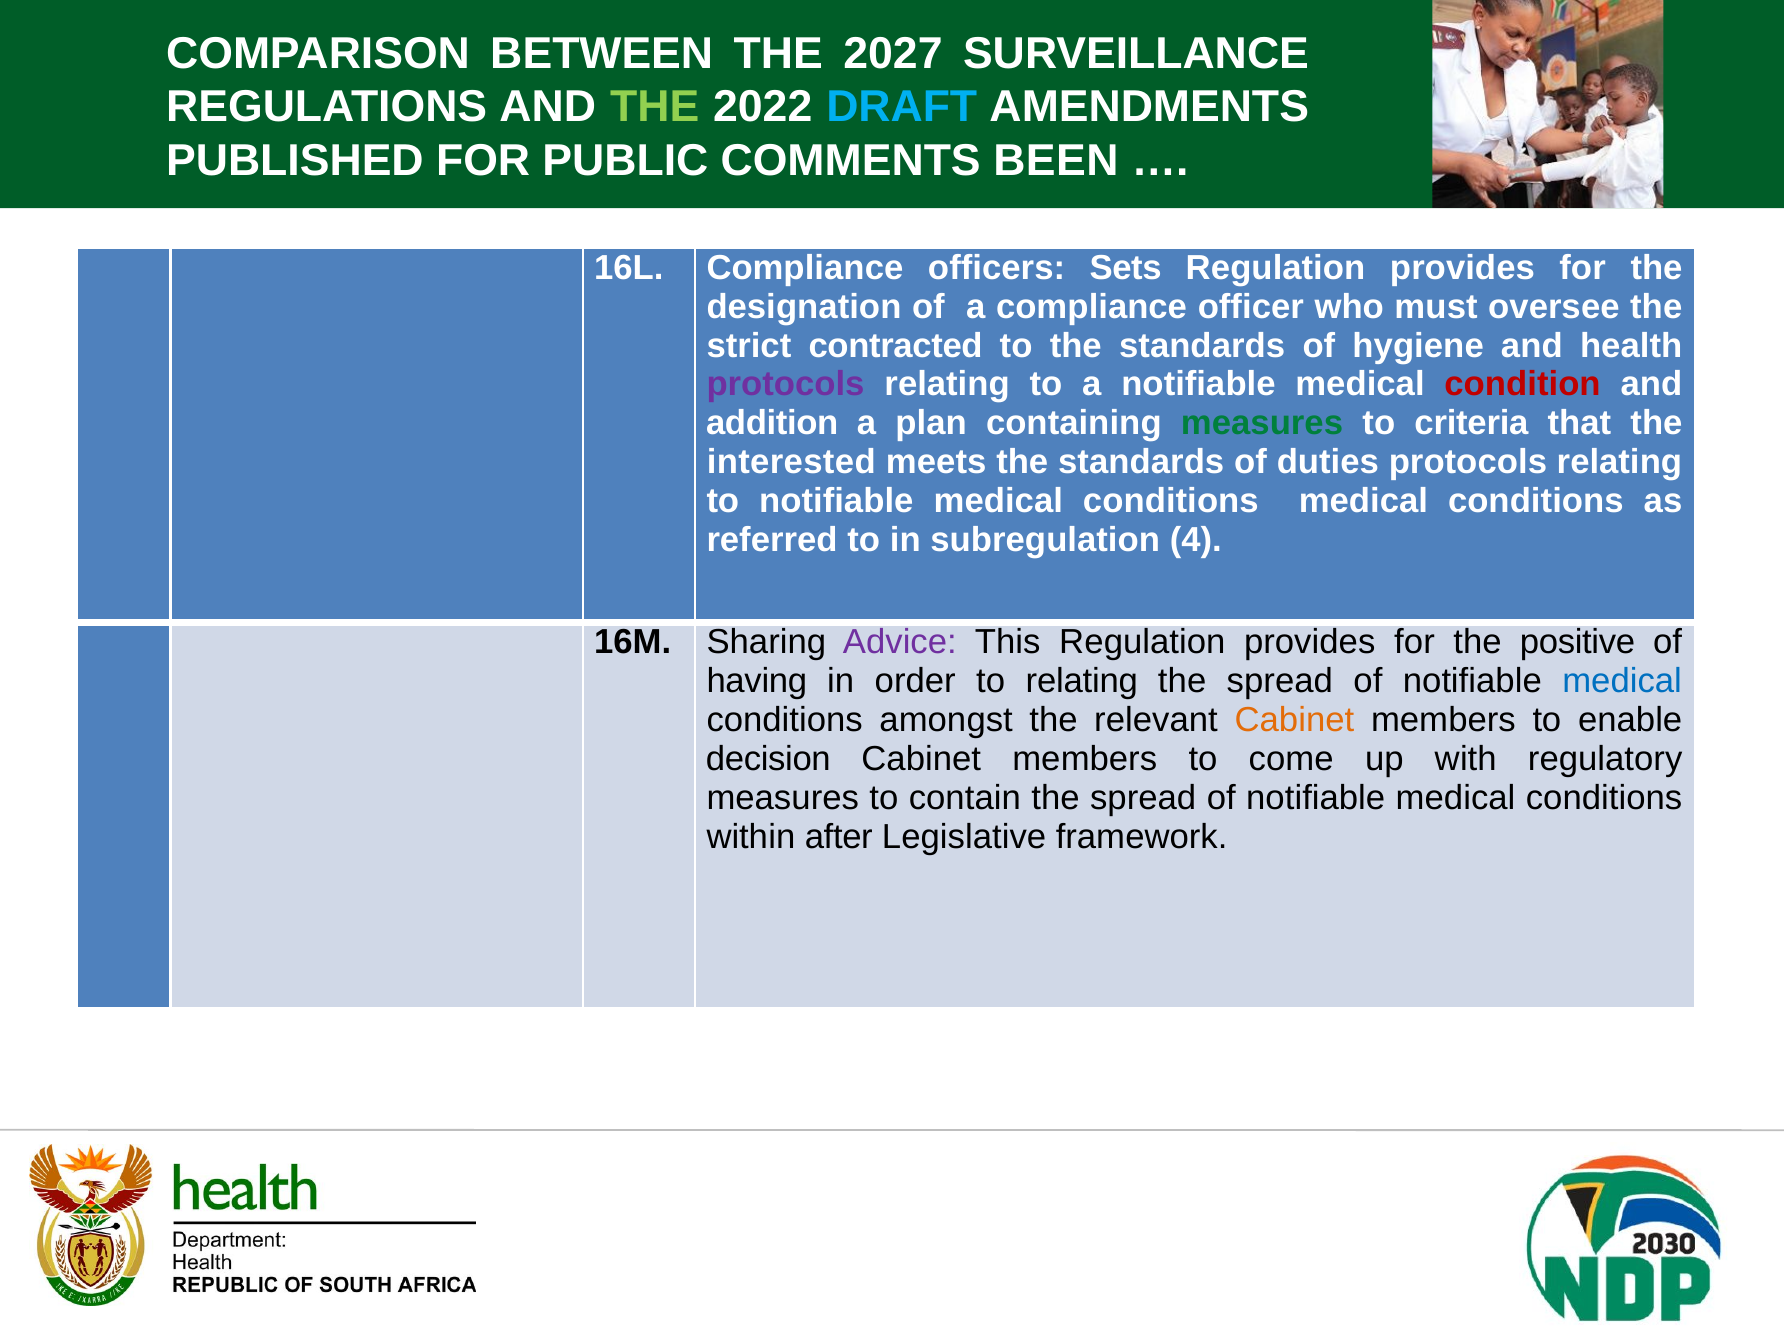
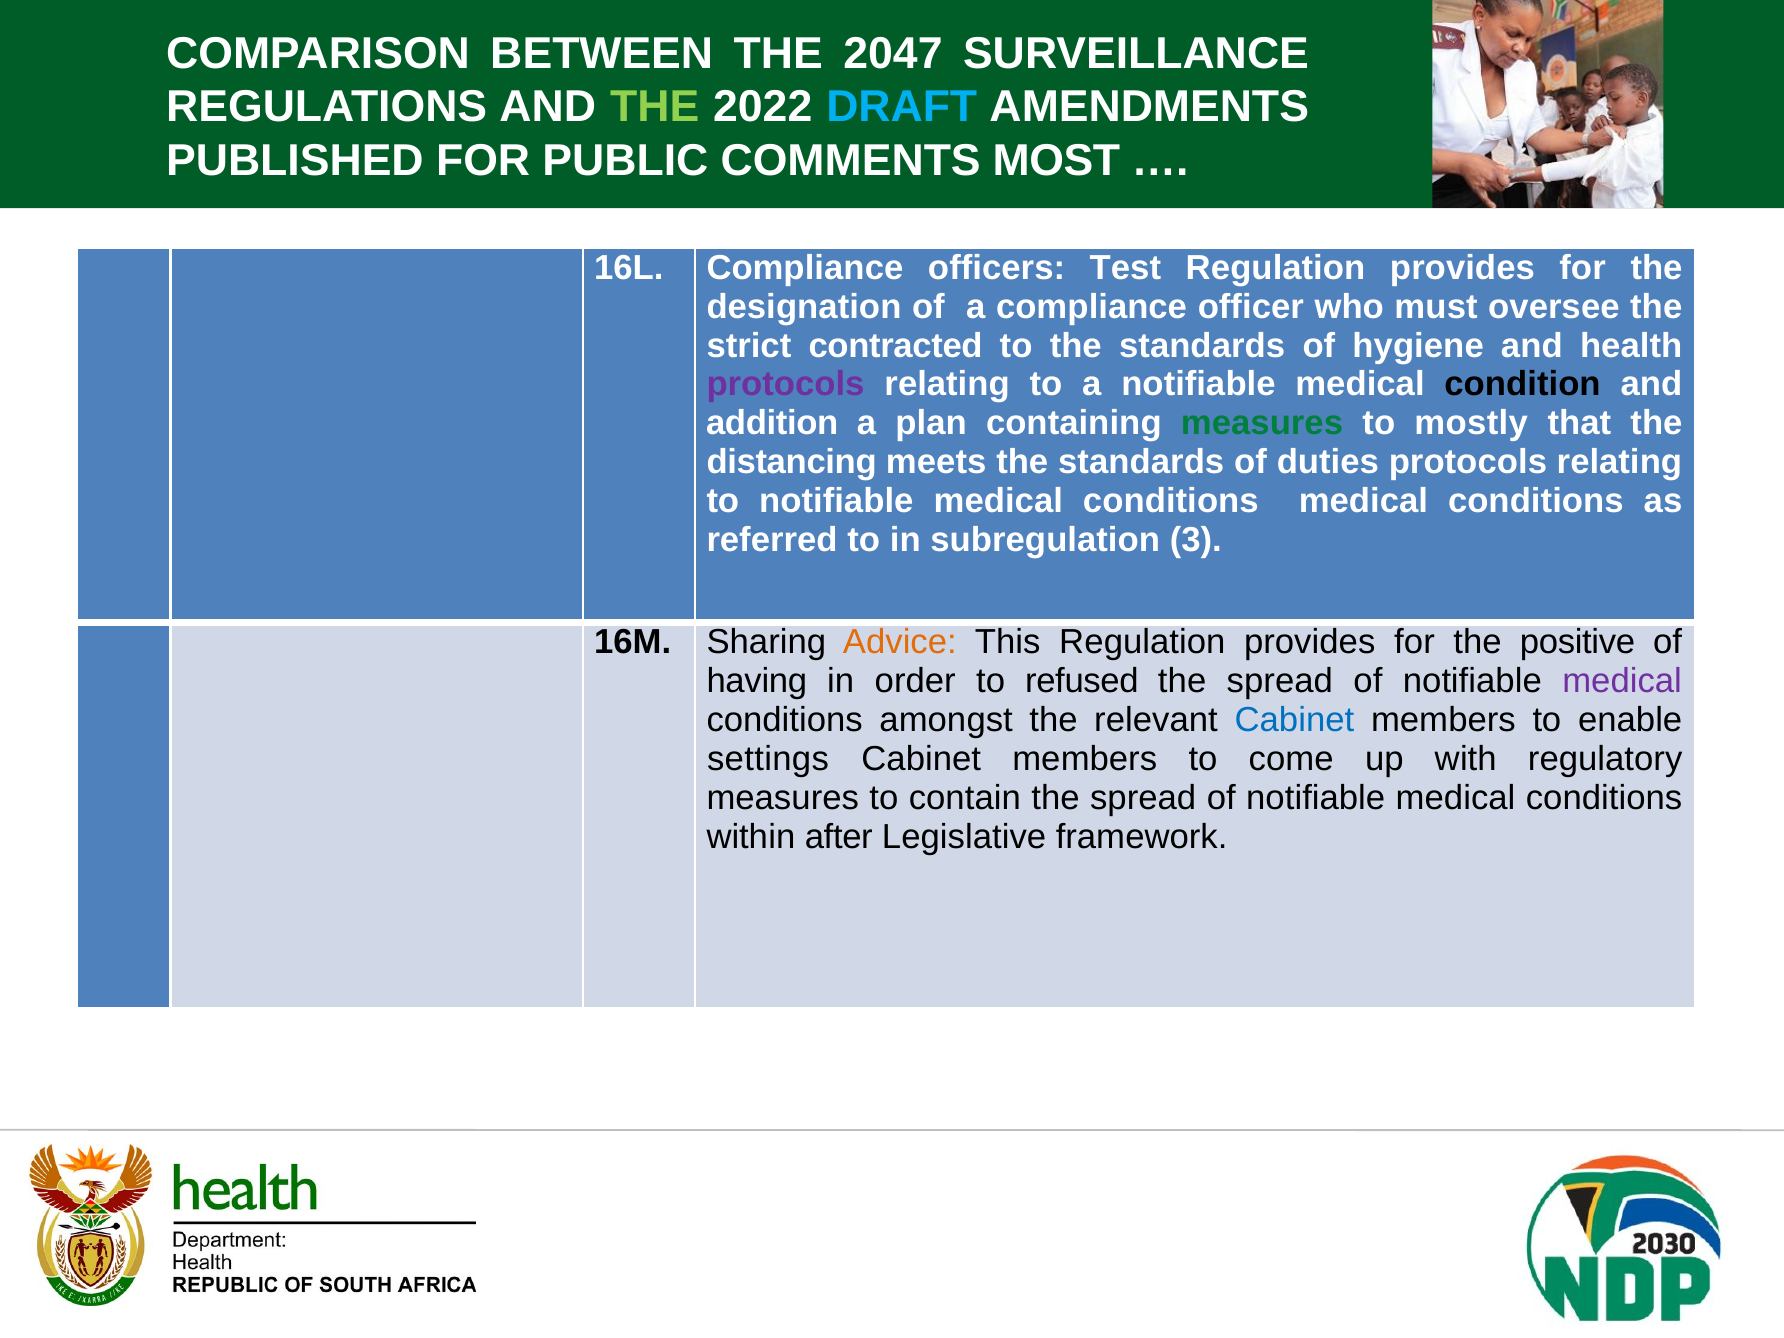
2027: 2027 -> 2047
BEEN: BEEN -> MOST
Sets: Sets -> Test
condition colour: red -> black
criteria: criteria -> mostly
interested: interested -> distancing
4: 4 -> 3
Advice colour: purple -> orange
to relating: relating -> refused
medical at (1622, 682) colour: blue -> purple
Cabinet at (1294, 720) colour: orange -> blue
decision: decision -> settings
